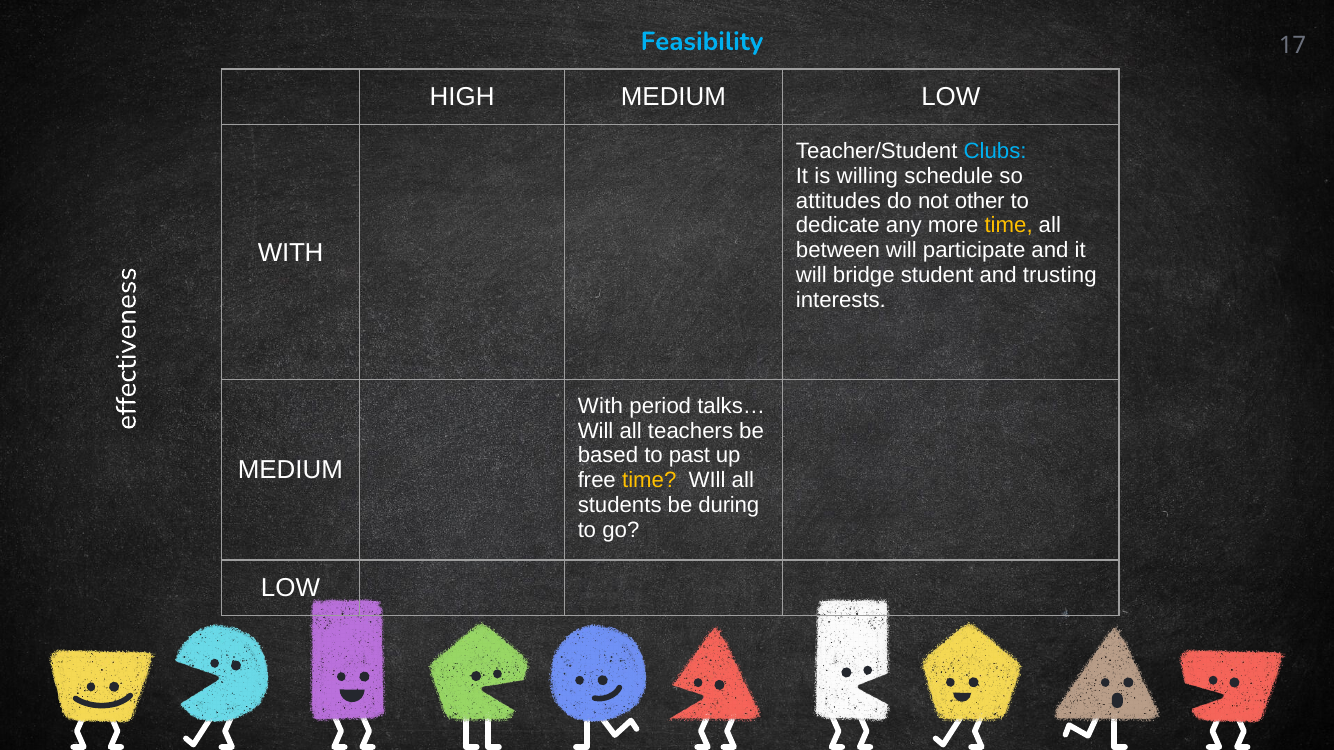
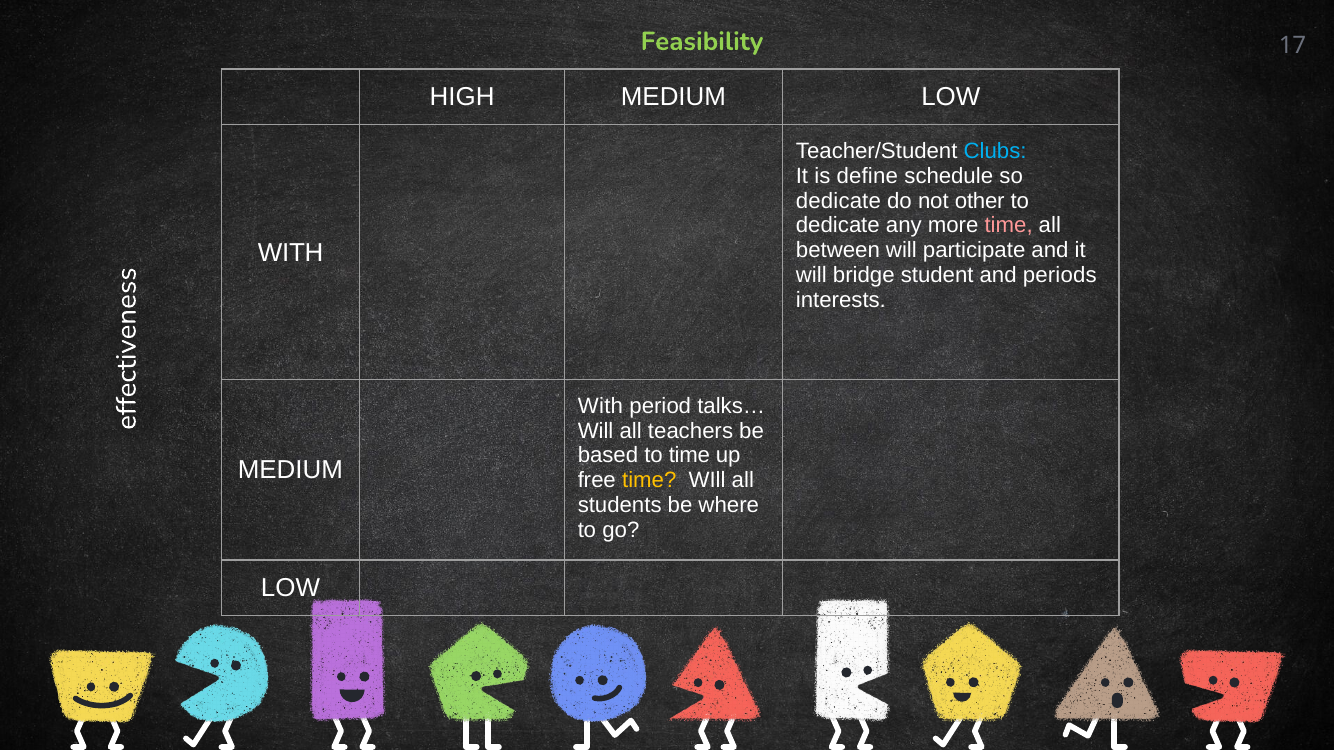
Feasibility colour: light blue -> light green
willing: willing -> define
attitudes at (838, 201): attitudes -> dedicate
time at (1009, 226) colour: yellow -> pink
trusting: trusting -> periods
to past: past -> time
during: during -> where
